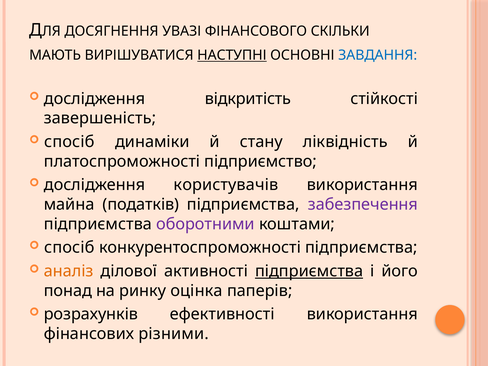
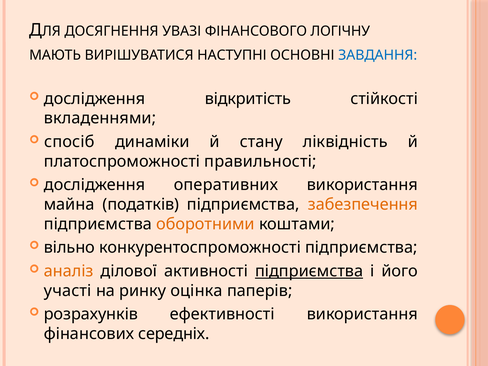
СКІЛЬКИ: СКІЛЬКИ -> ЛОГІЧНУ
НАСТУПНІ underline: present -> none
завершеність: завершеність -> вкладеннями
підприємство: підприємство -> правильності
користувачів: користувачів -> оперативних
забезпечення colour: purple -> orange
оборотними colour: purple -> orange
спосіб at (69, 248): спосіб -> вільно
понад: понад -> участі
різними: різними -> середніх
